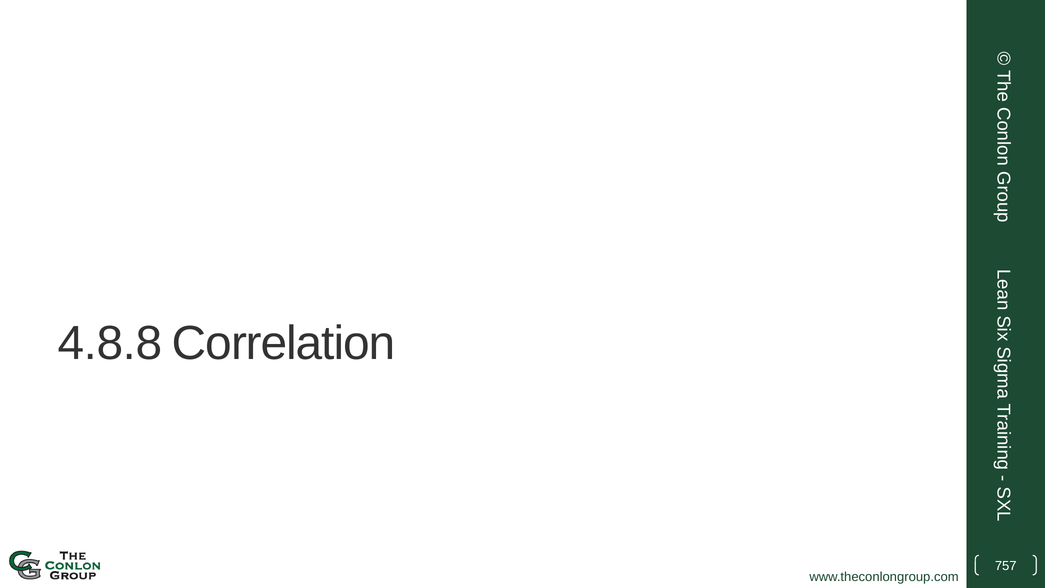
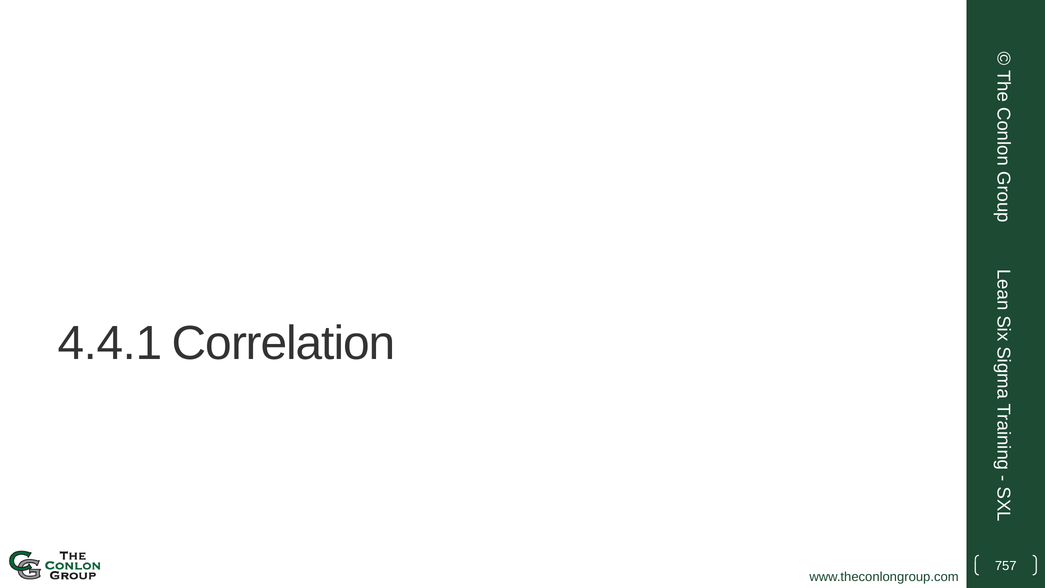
4.8.8: 4.8.8 -> 4.4.1
